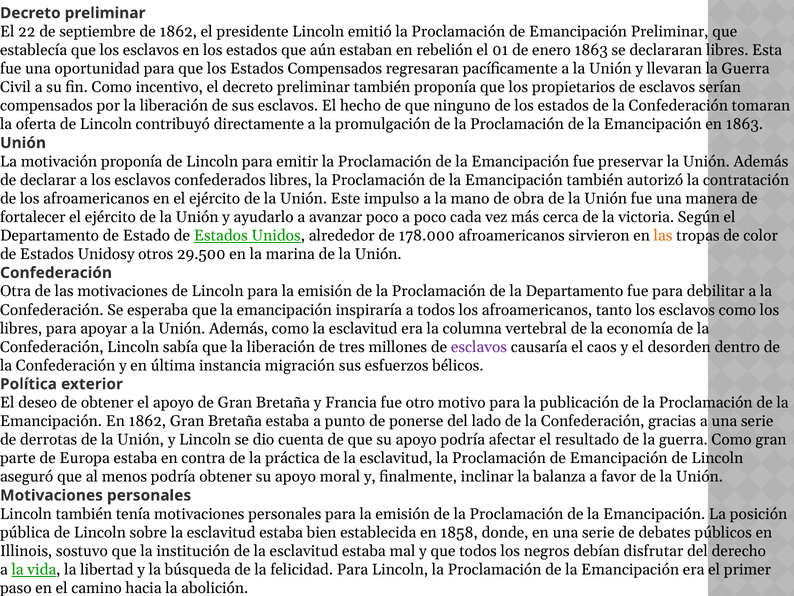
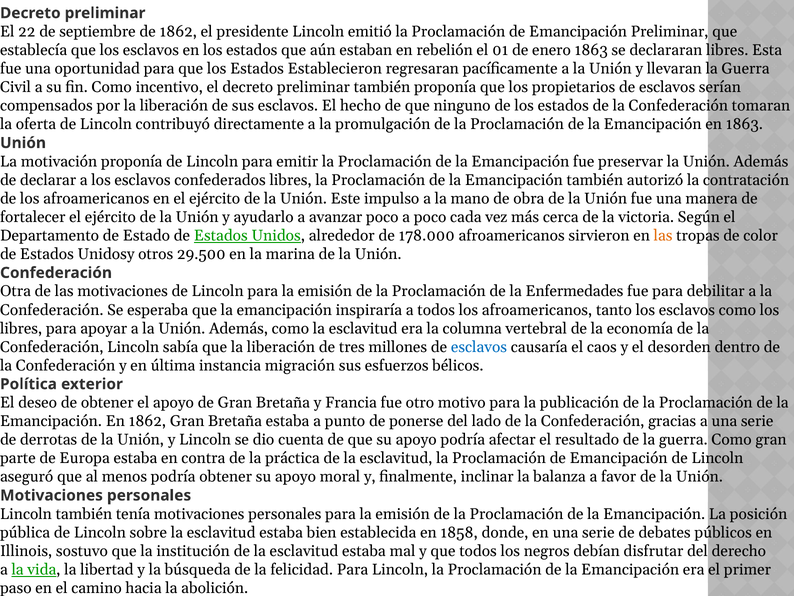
Estados Compensados: Compensados -> Establecieron
la Departamento: Departamento -> Enfermedades
esclavos at (479, 347) colour: purple -> blue
